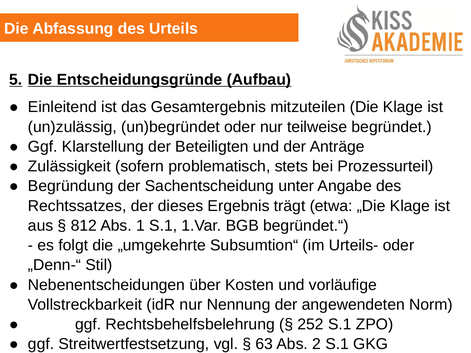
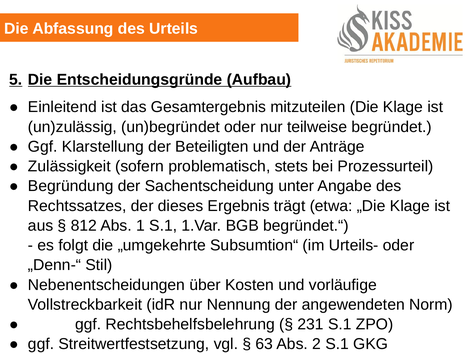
252: 252 -> 231
